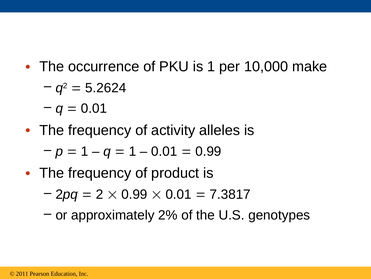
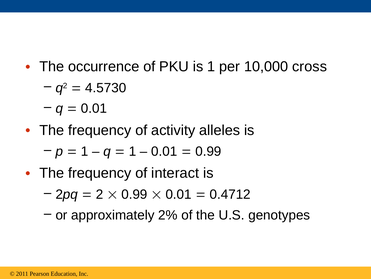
make: make -> cross
5.2624: 5.2624 -> 4.5730
product: product -> interact
7.3817: 7.3817 -> 0.4712
